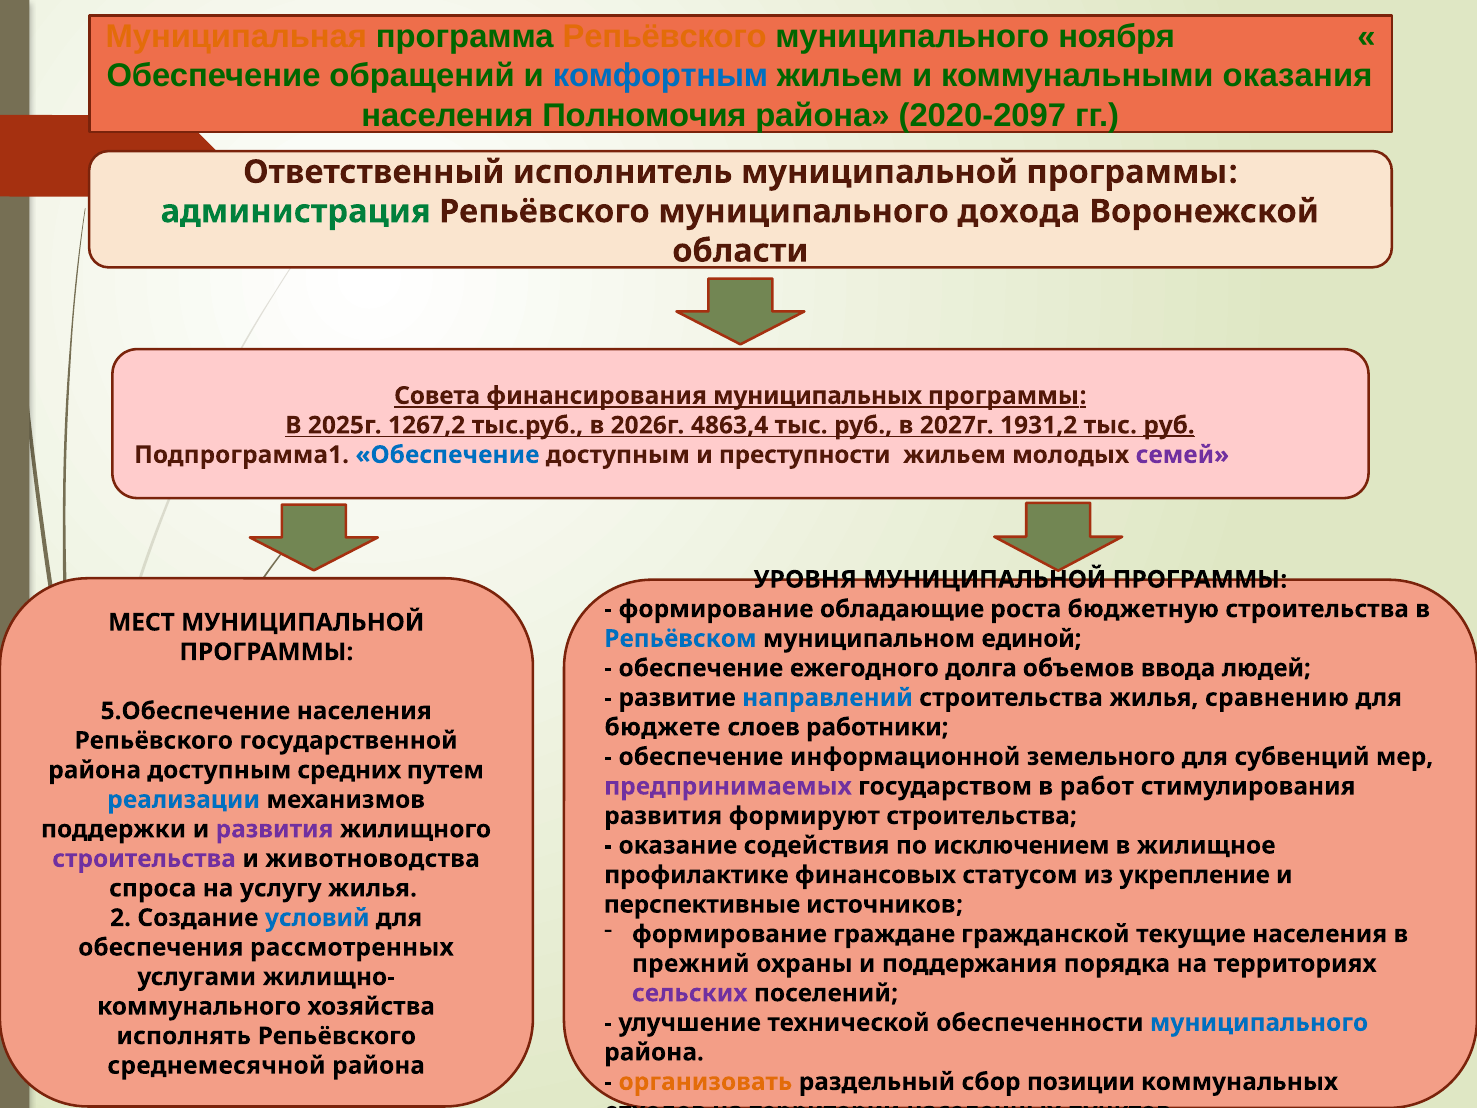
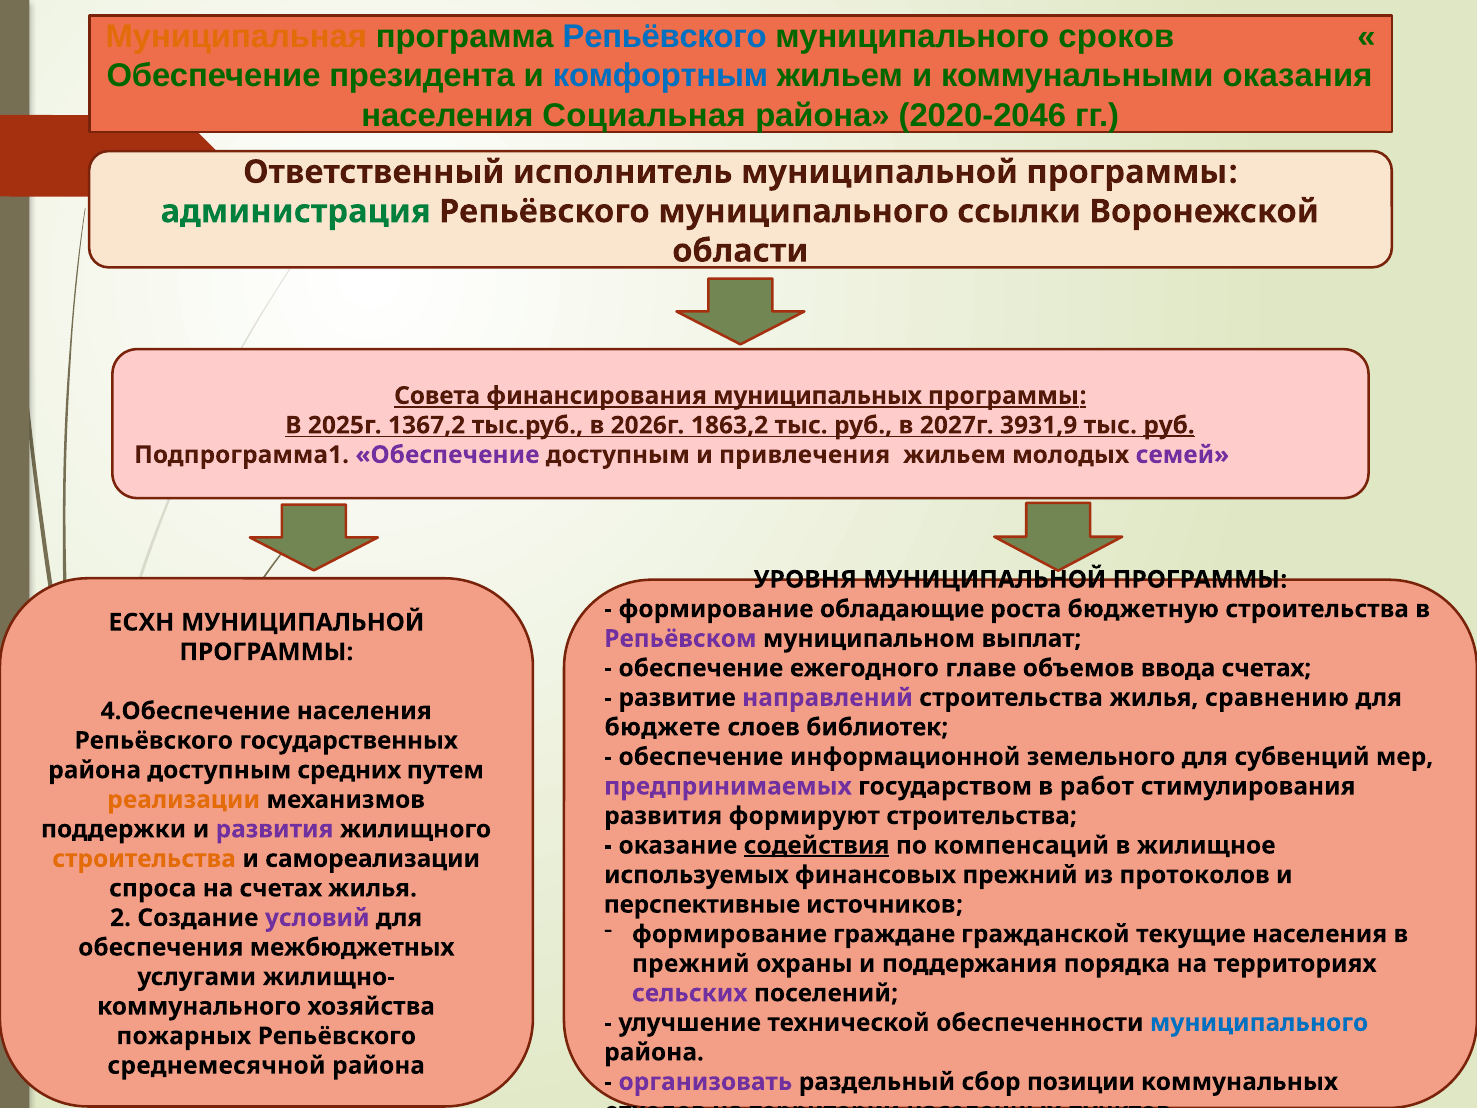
Репьёвского at (665, 37) colour: orange -> blue
ноября: ноября -> сроков
обращений: обращений -> президента
Полномочия: Полномочия -> Социальная
2020-2097: 2020-2097 -> 2020-2046
дохода: дохода -> ссылки
1267,2: 1267,2 -> 1367,2
4863,4: 4863,4 -> 1863,2
1931,2: 1931,2 -> 3931,9
Обеспечение at (447, 455) colour: blue -> purple
преступности: преступности -> привлечения
МЕСТ: МЕСТ -> ЕСХН
Репьёвском colour: blue -> purple
единой: единой -> выплат
долга: долга -> главе
ввода людей: людей -> счетах
направлений colour: blue -> purple
5.Обеспечение: 5.Обеспечение -> 4.Обеспечение
работники: работники -> библиотек
государственной: государственной -> государственных
реализации colour: blue -> orange
содействия underline: none -> present
исключением: исключением -> компенсаций
строительства at (144, 859) colour: purple -> orange
животноводства: животноводства -> самореализации
профилактике: профилактике -> используемых
финансовых статусом: статусом -> прежний
укрепление: укрепление -> протоколов
на услугу: услугу -> счетах
условий colour: blue -> purple
рассмотренных: рассмотренных -> межбюджетных
исполнять: исполнять -> пожарных
организовать colour: orange -> purple
